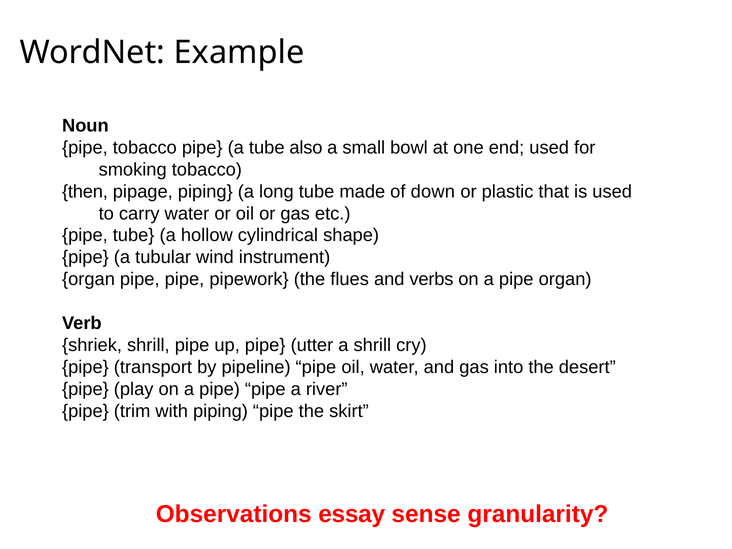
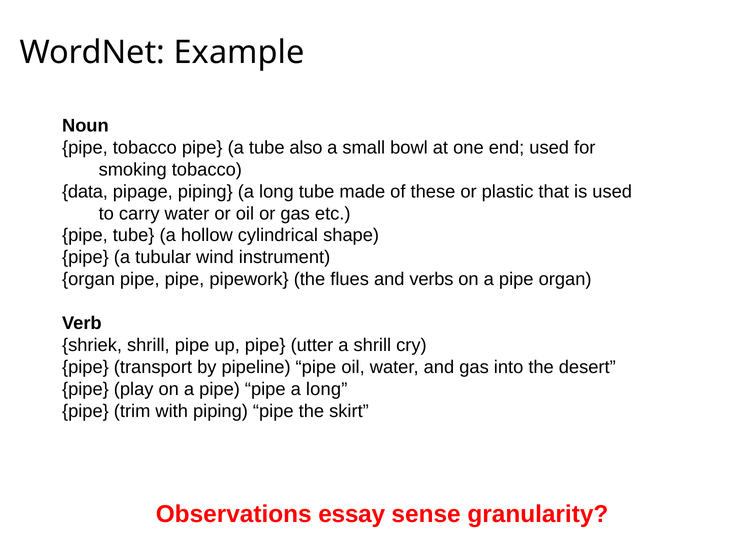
then: then -> data
down: down -> these
pipe a river: river -> long
